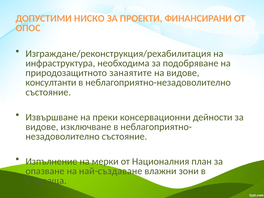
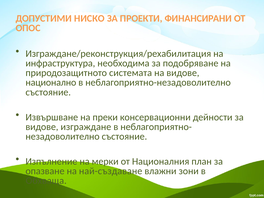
занаятите: занаятите -> системата
консултанти: консултанти -> национално
изключване: изключване -> изграждане
